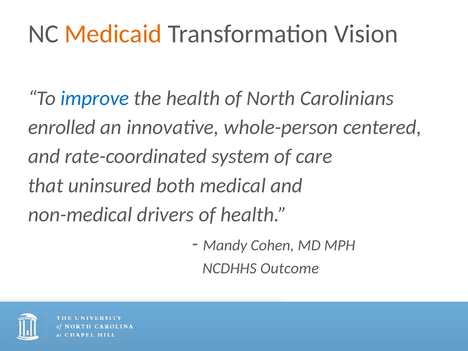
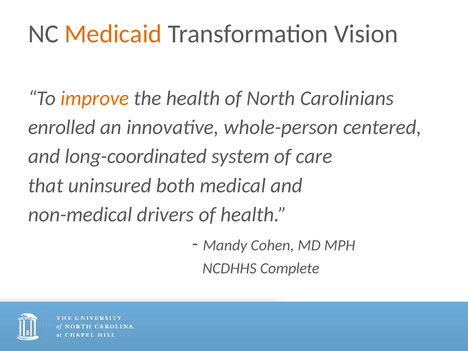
improve colour: blue -> orange
rate-coordinated: rate-coordinated -> long-coordinated
Outcome: Outcome -> Complete
